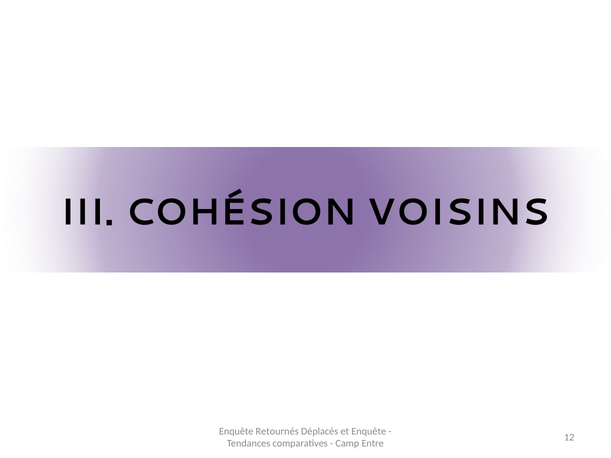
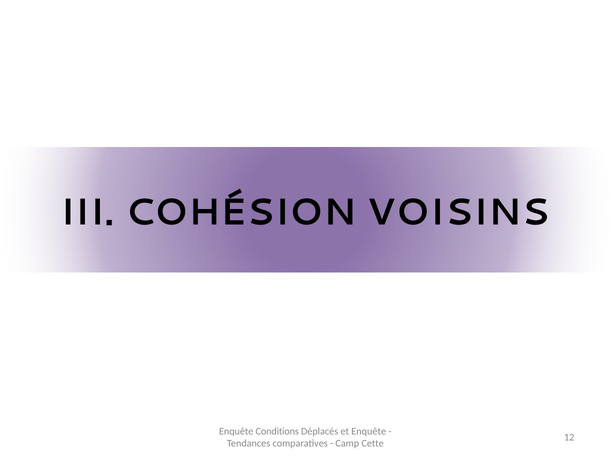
Retournés: Retournés -> Conditions
Entre: Entre -> Cette
